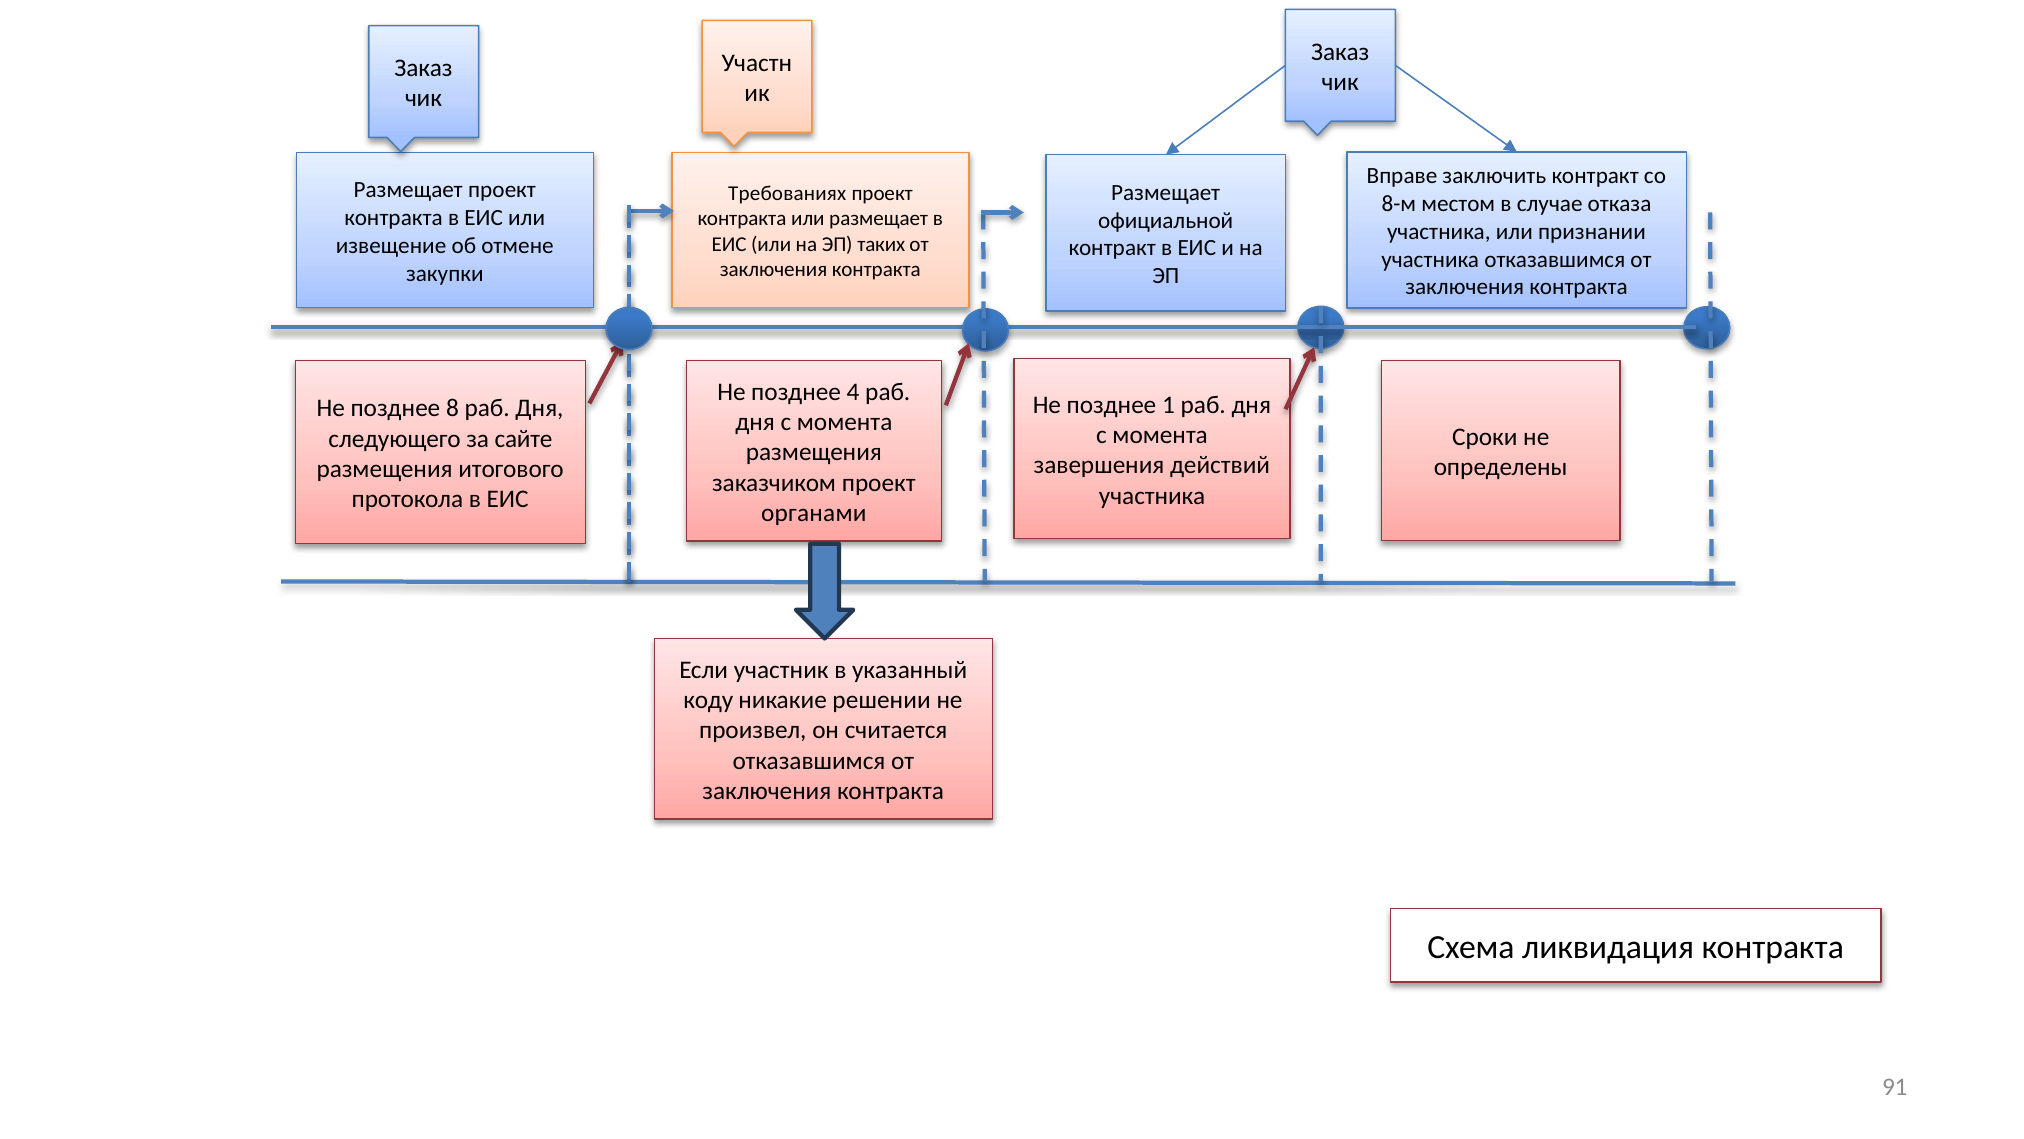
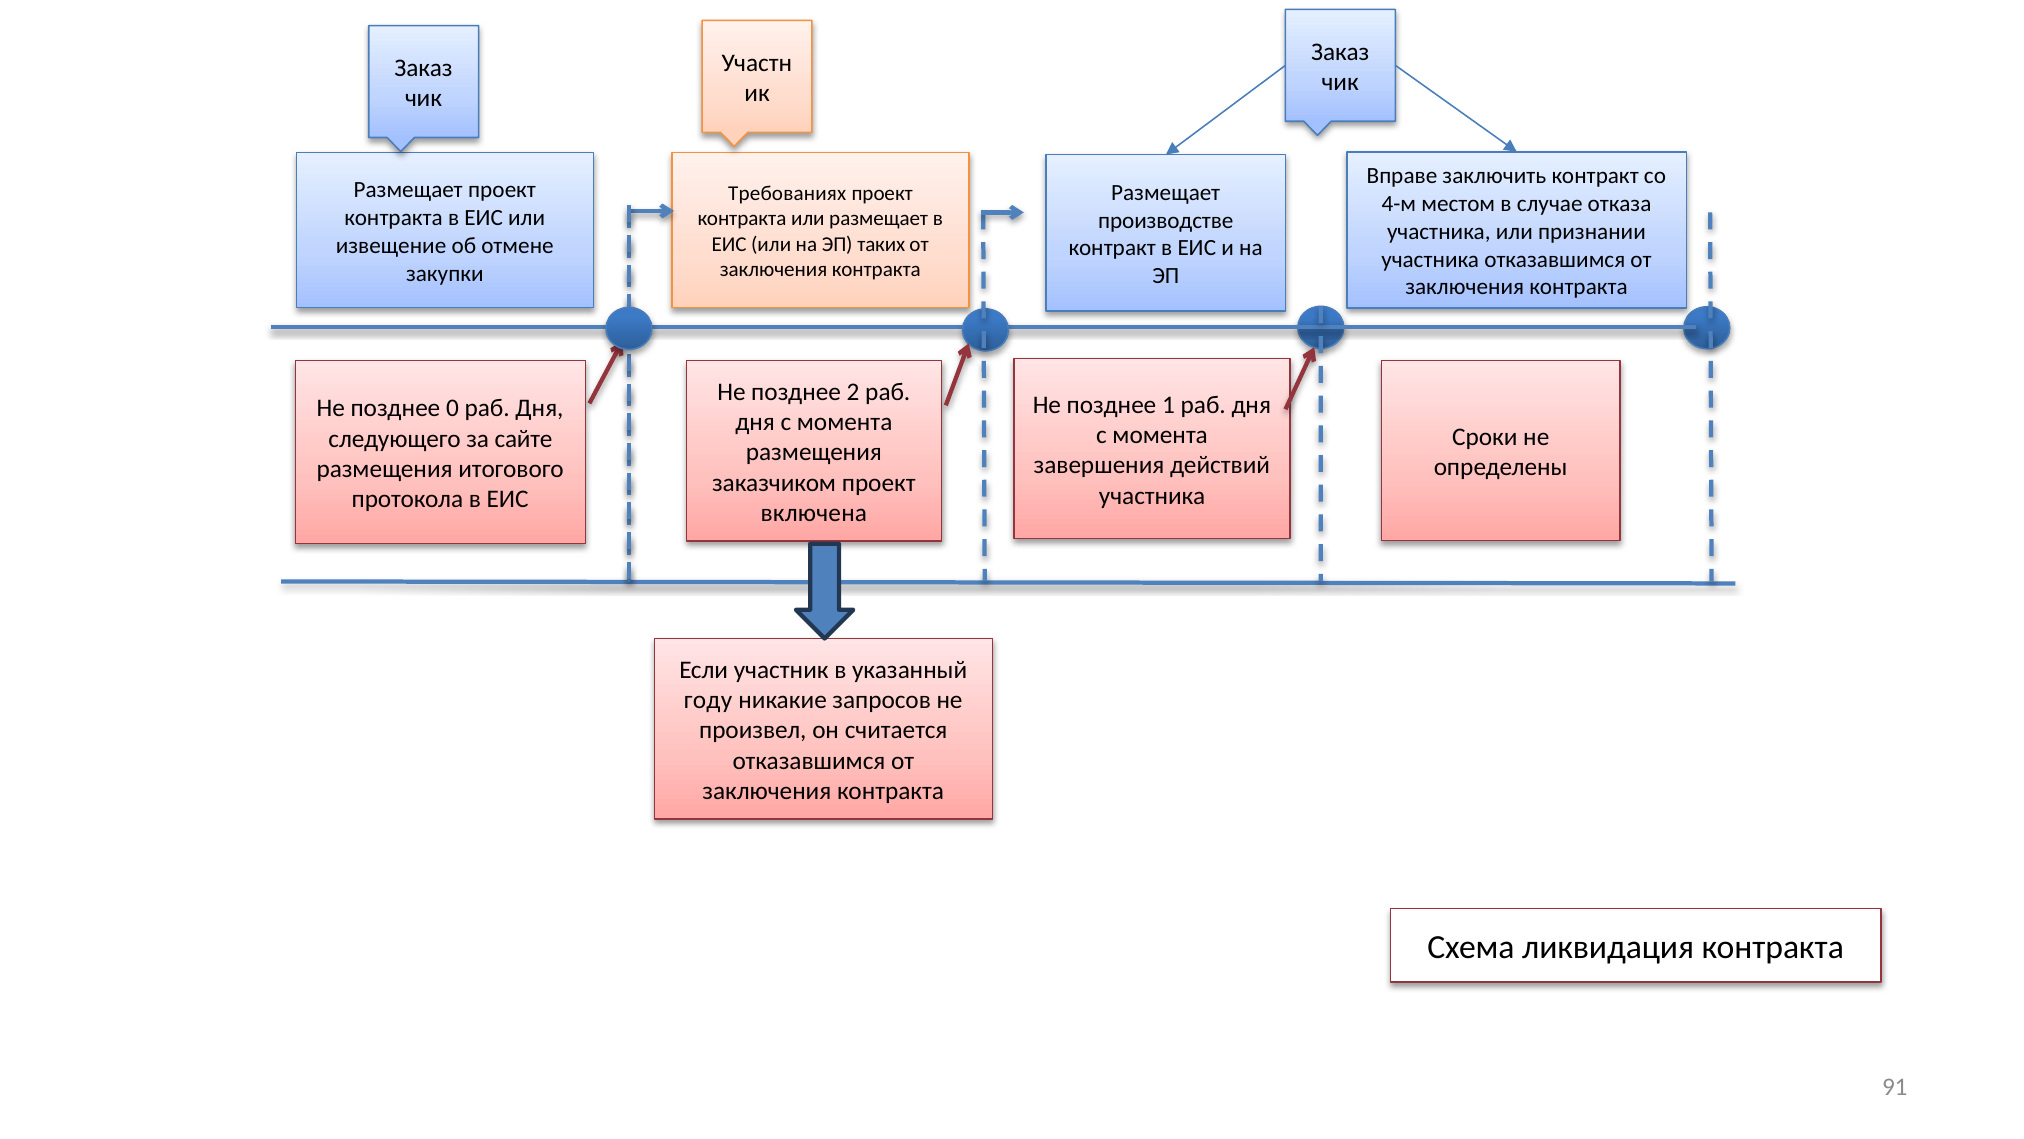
8-м: 8-м -> 4-м
официальной: официальной -> производстве
4: 4 -> 2
8: 8 -> 0
органами: органами -> включена
коду: коду -> году
решении: решении -> запросов
